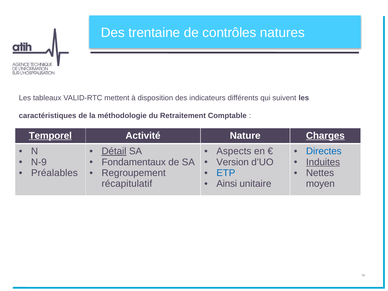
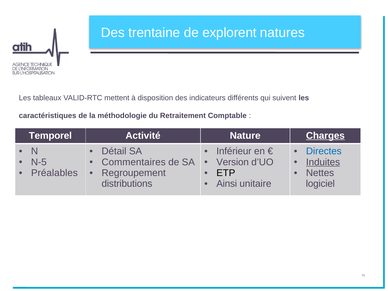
contrôles: contrôles -> explorent
Temporel underline: present -> none
Détail underline: present -> none
Aspects: Aspects -> Inférieur
N-9: N-9 -> N-5
Fondamentaux: Fondamentaux -> Commentaires
ETP colour: blue -> black
récapitulatif: récapitulatif -> distributions
moyen: moyen -> logiciel
